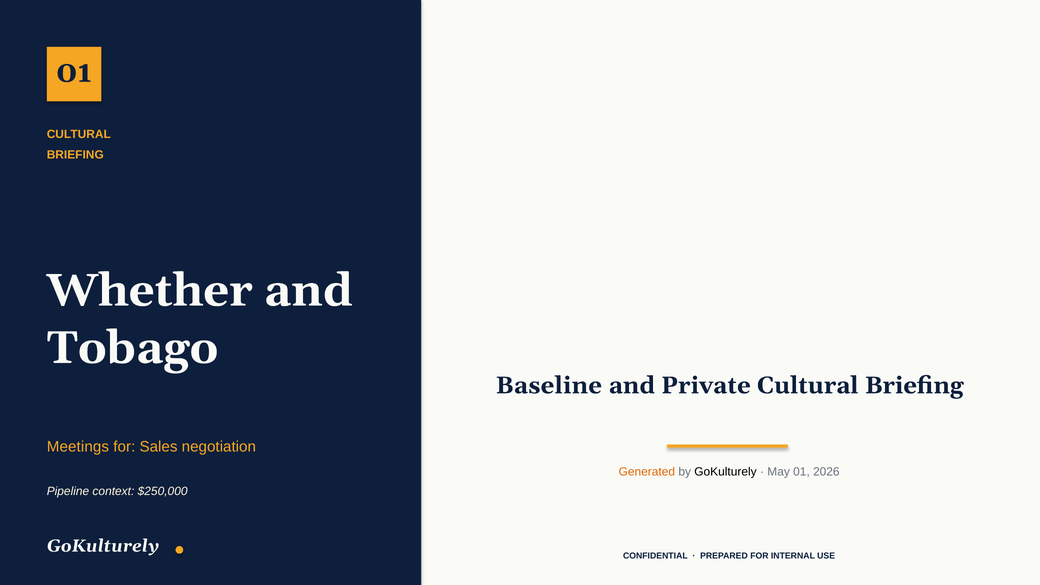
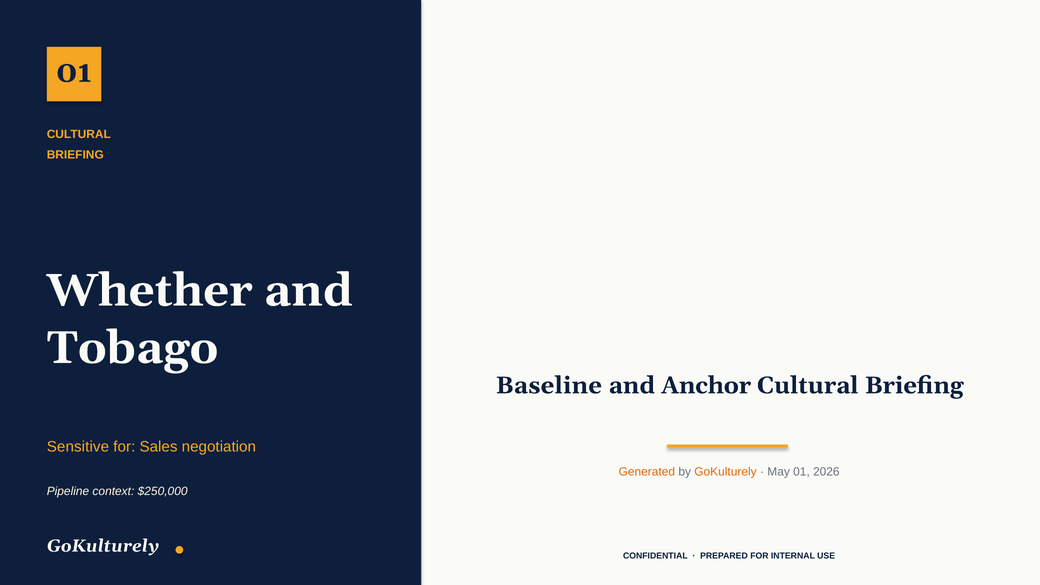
Private: Private -> Anchor
Meetings: Meetings -> Sensitive
GoKulturely at (725, 472) colour: black -> orange
